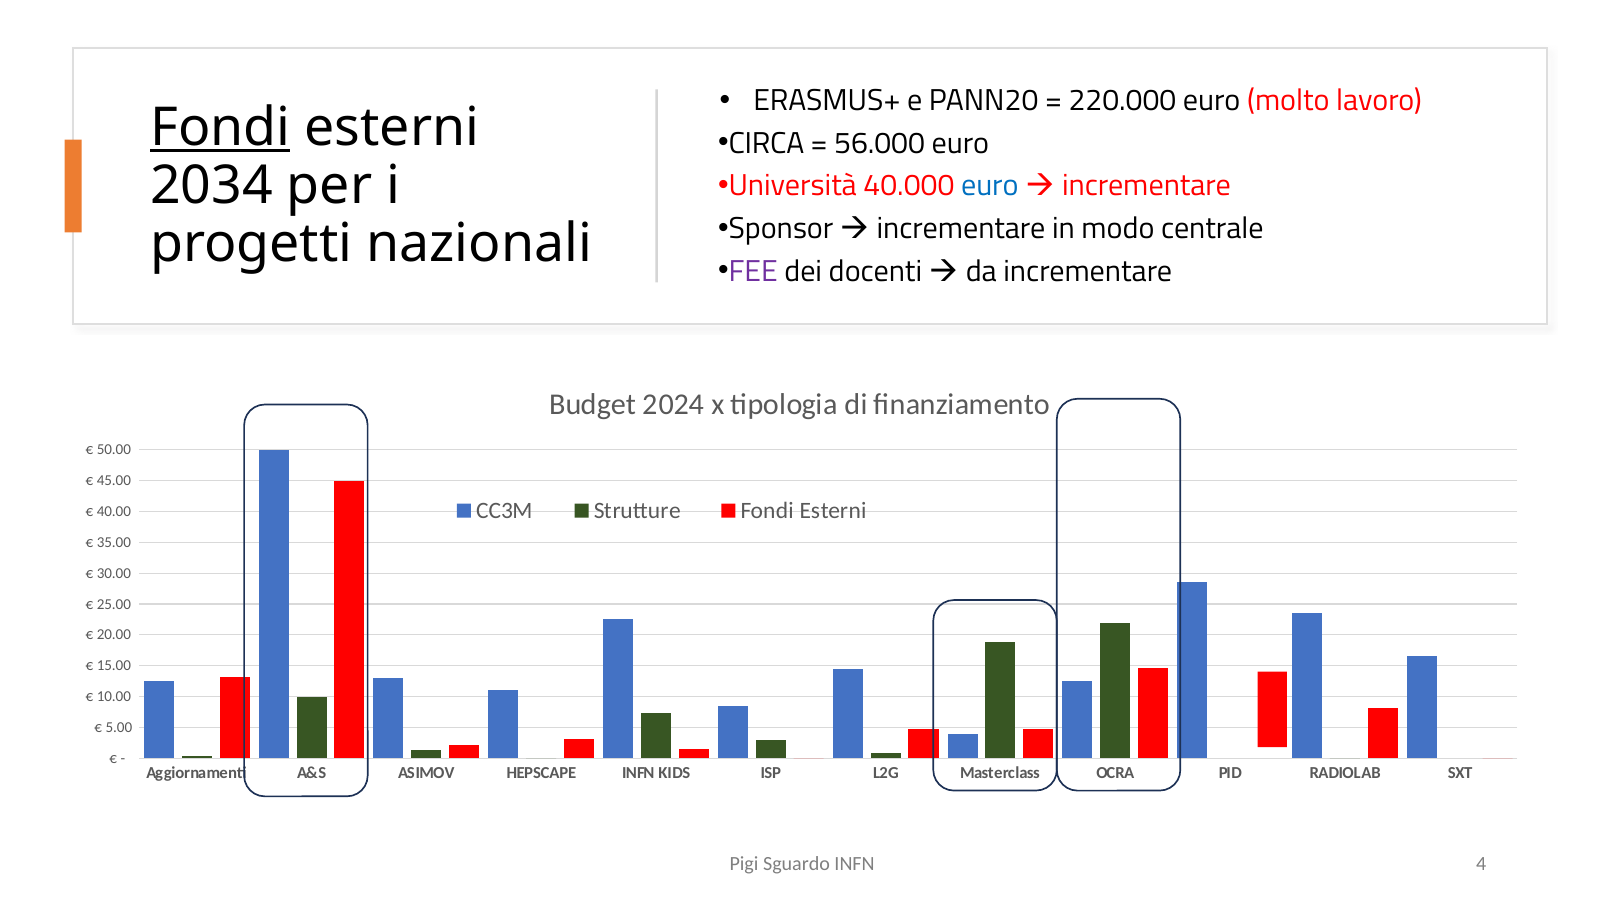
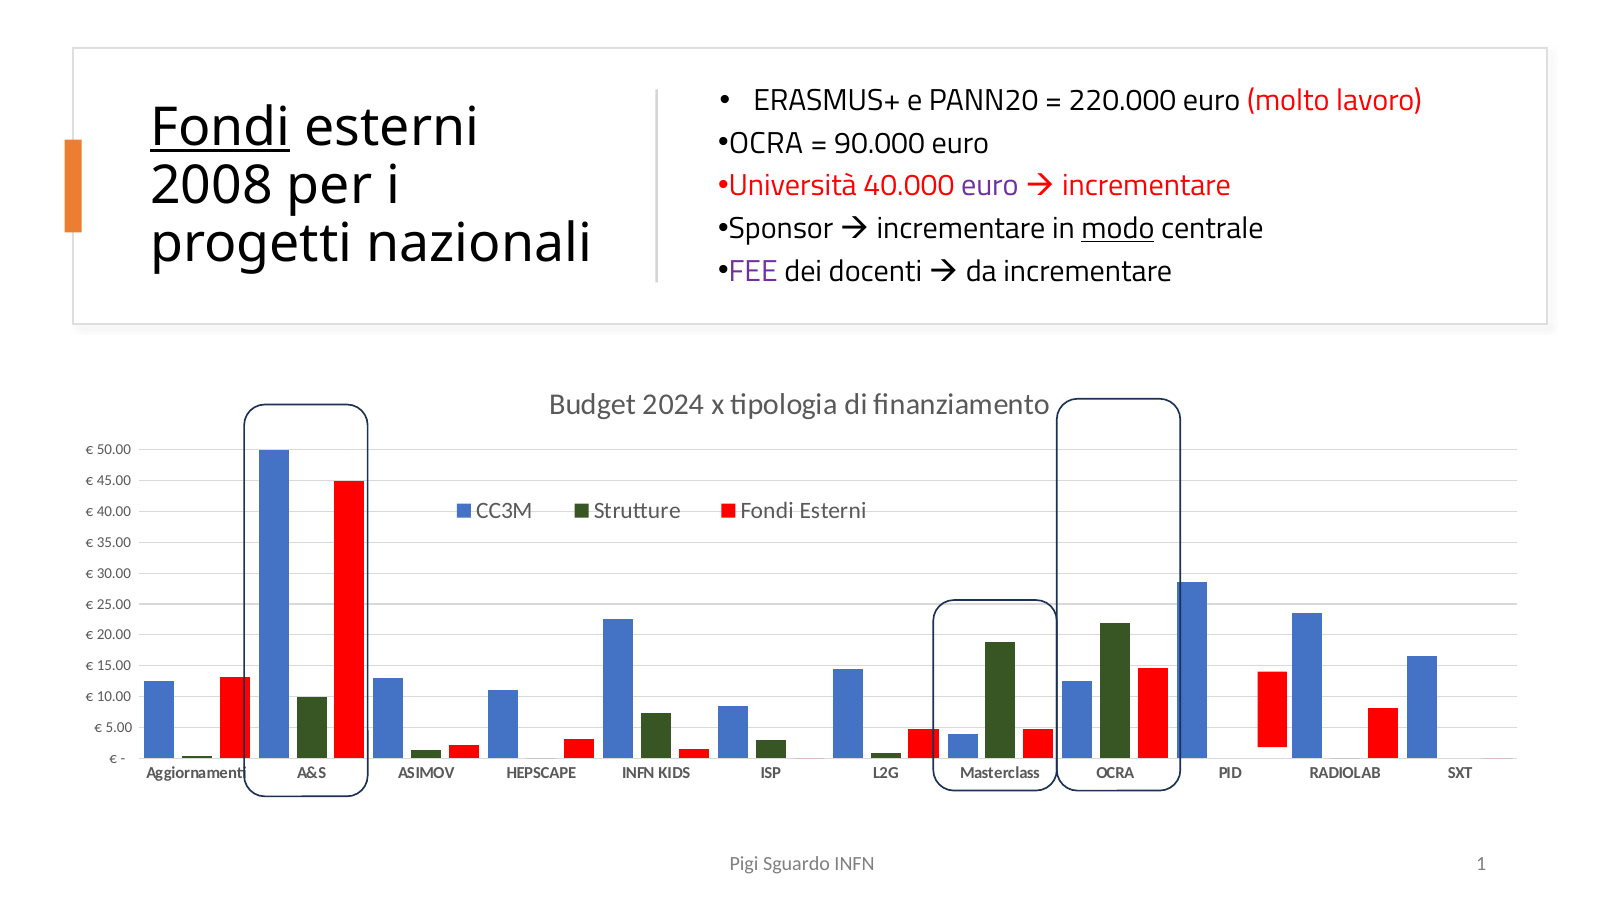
CIRCA at (766, 143): CIRCA -> OCRA
56.000: 56.000 -> 90.000
euro at (990, 186) colour: blue -> purple
2034: 2034 -> 2008
modo underline: none -> present
4: 4 -> 1
